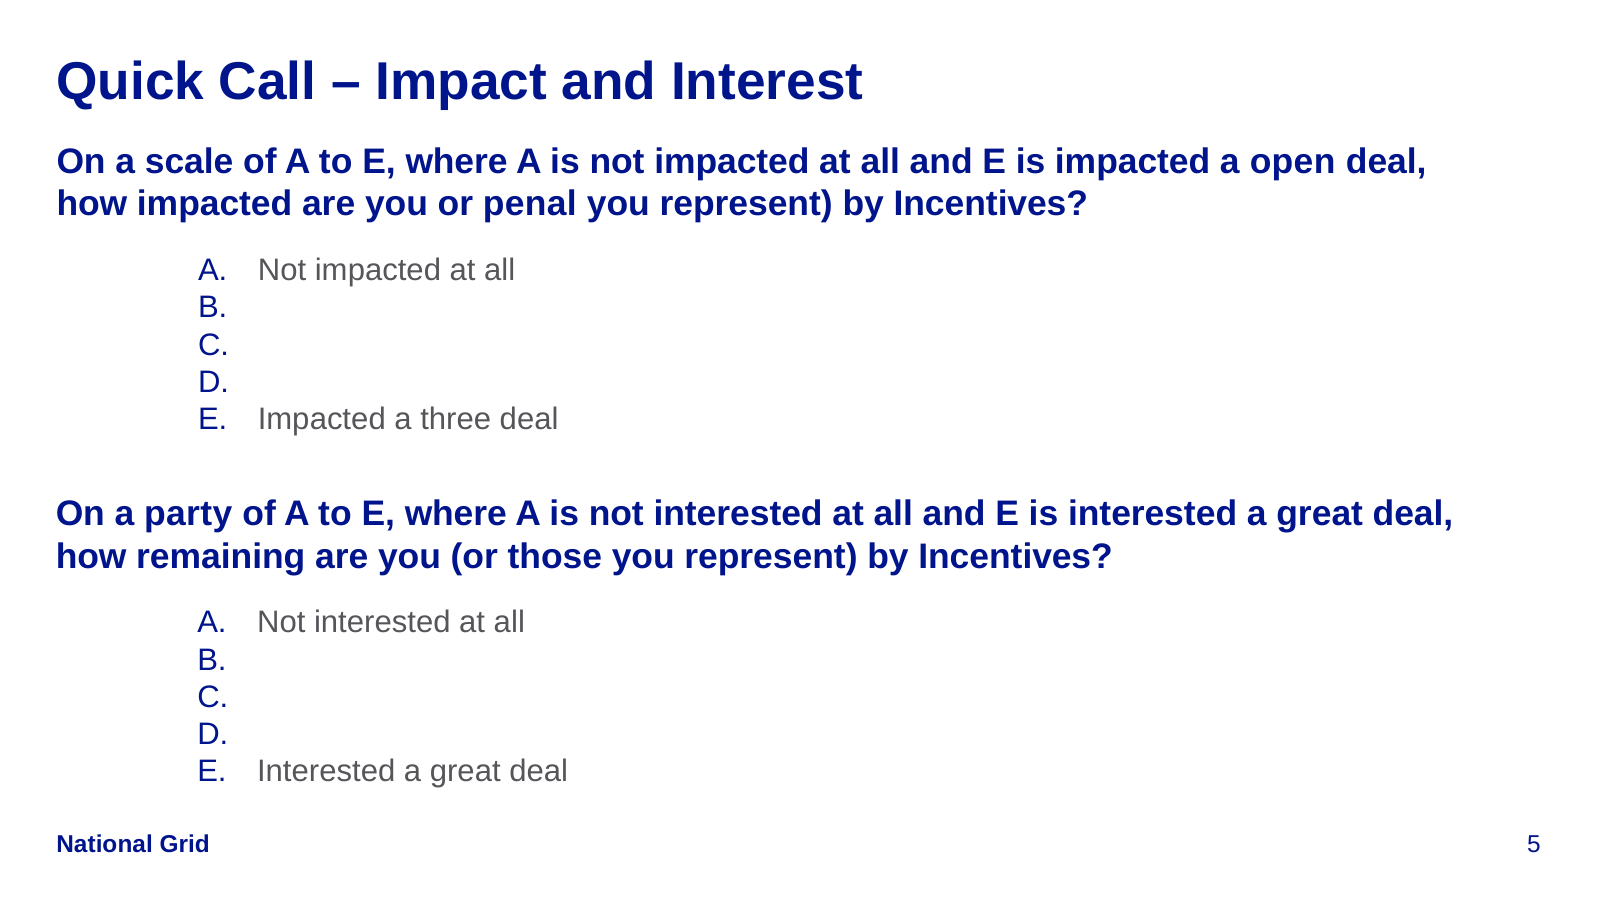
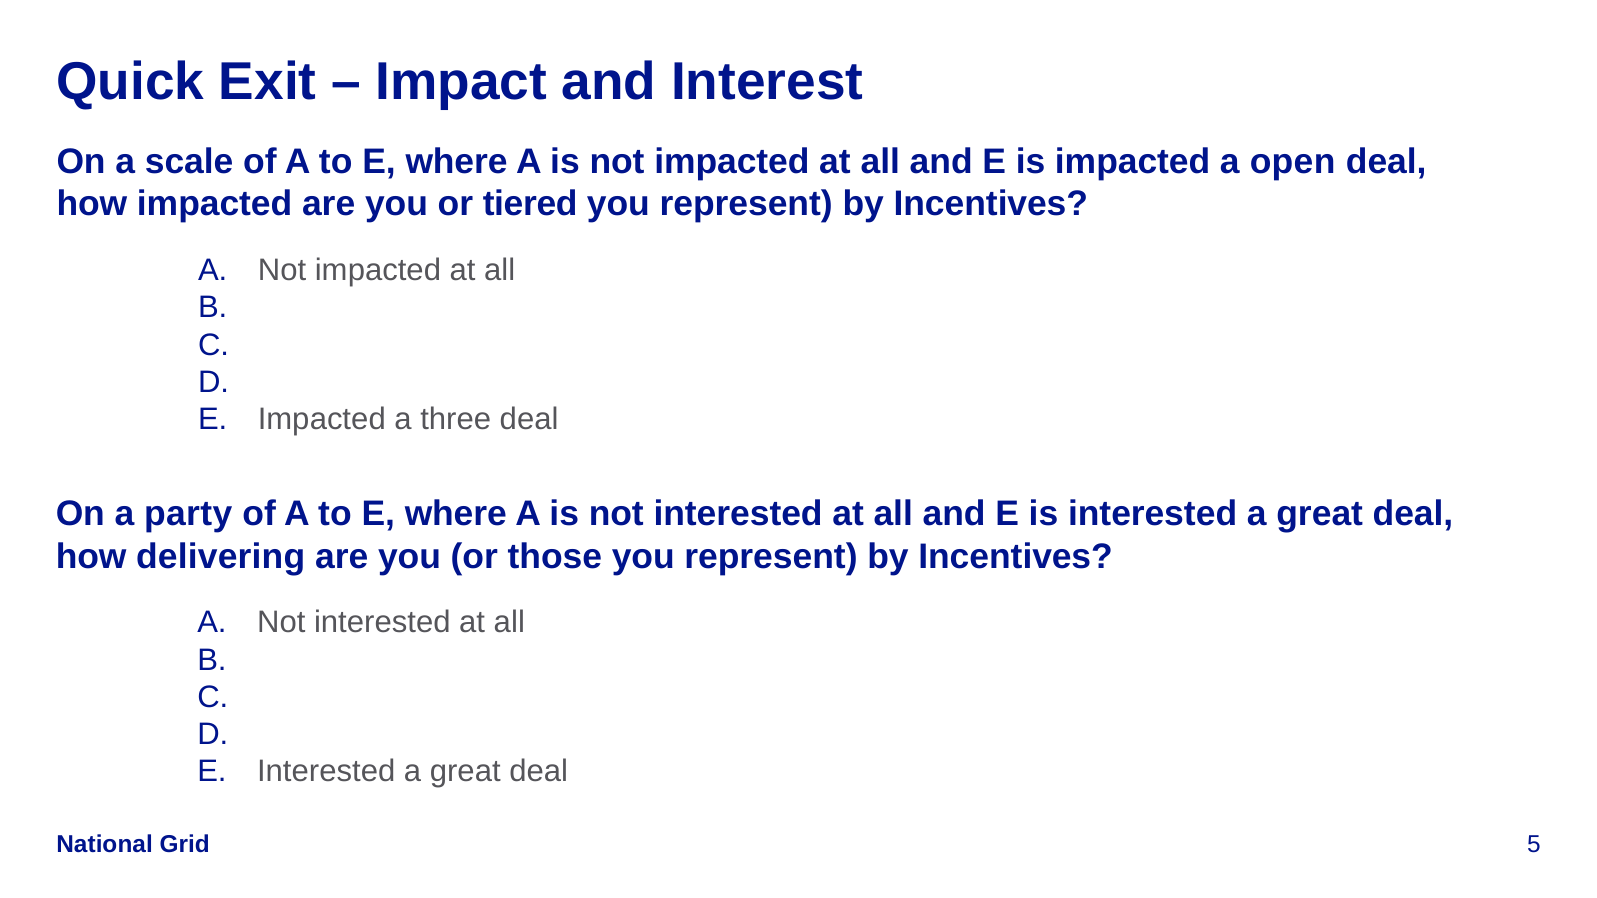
Call: Call -> Exit
penal: penal -> tiered
remaining: remaining -> delivering
